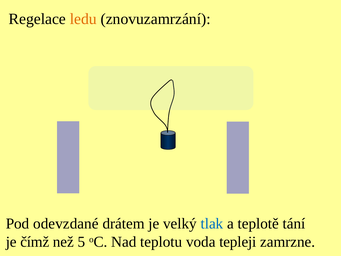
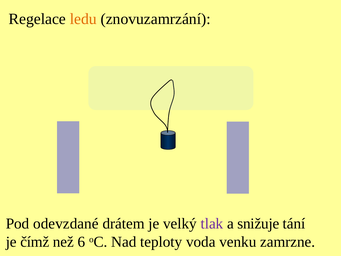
tlak colour: blue -> purple
teplotě: teplotě -> snižuje
5: 5 -> 6
teplotu: teplotu -> teploty
tepleji: tepleji -> venku
